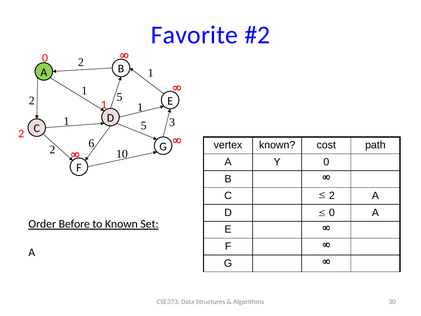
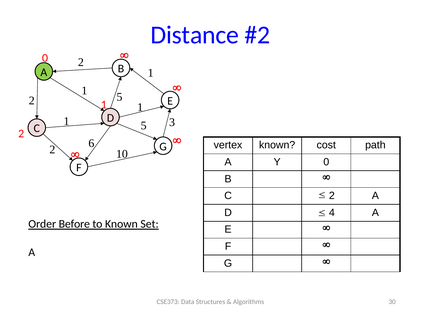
Favorite: Favorite -> Distance
0 at (332, 212): 0 -> 4
